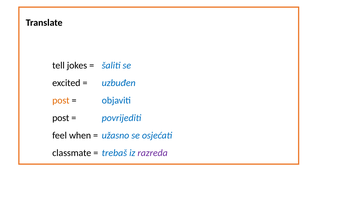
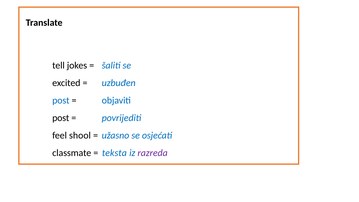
post at (61, 100) colour: orange -> blue
when: when -> shool
trebaš: trebaš -> teksta
